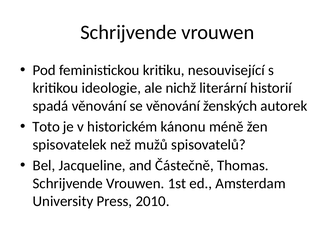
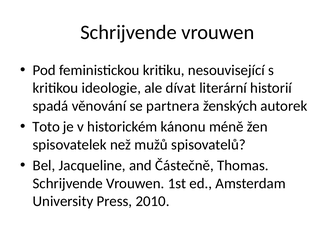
nichž: nichž -> dívat
se věnování: věnování -> partnera
